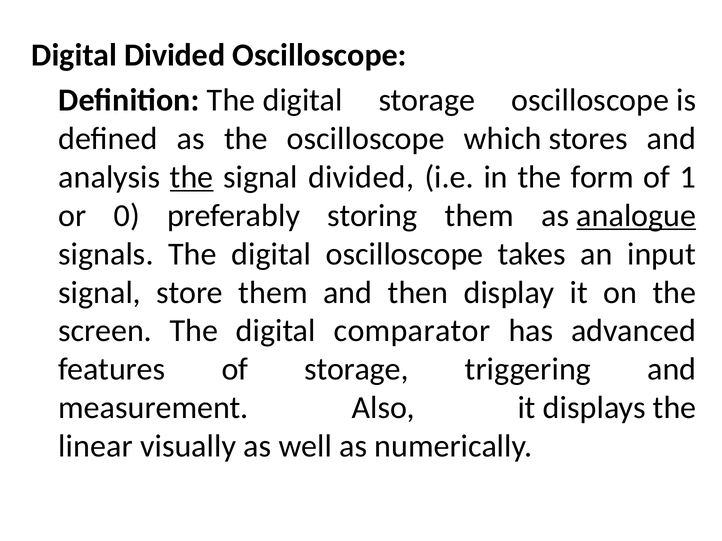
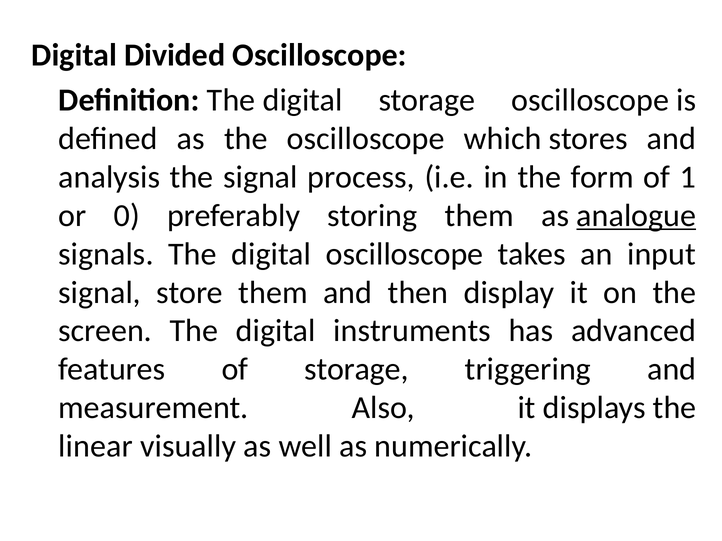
the at (192, 177) underline: present -> none
signal divided: divided -> process
comparator: comparator -> instruments
